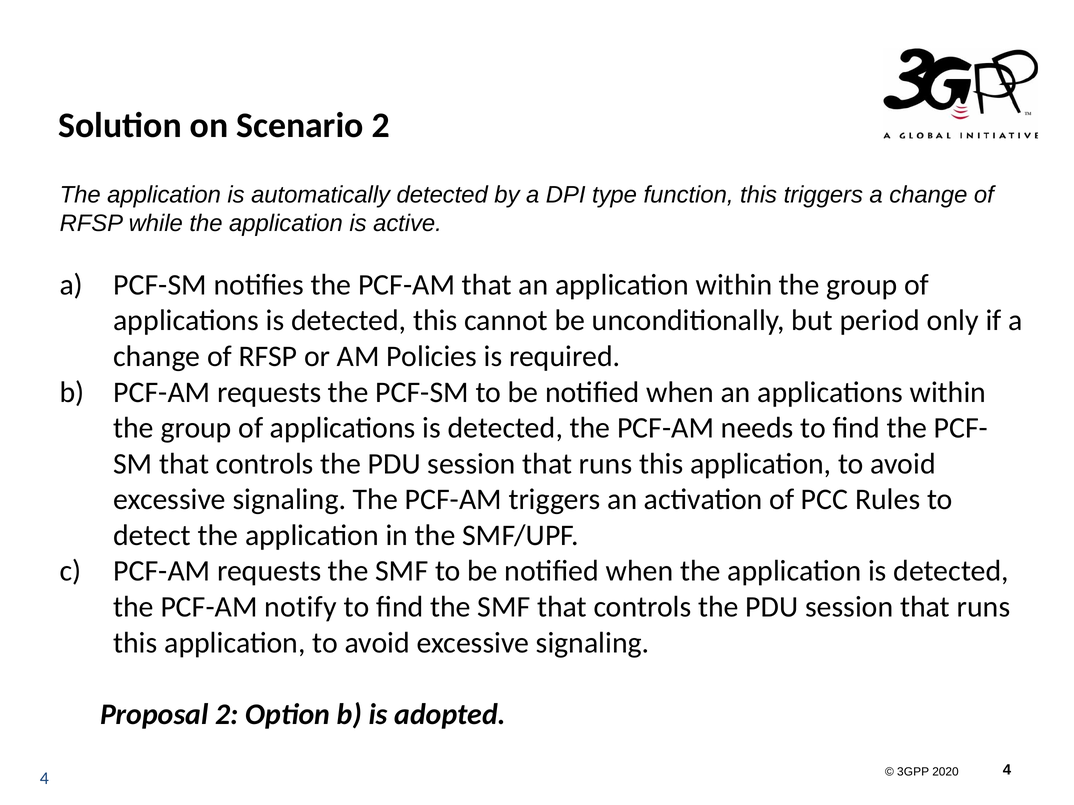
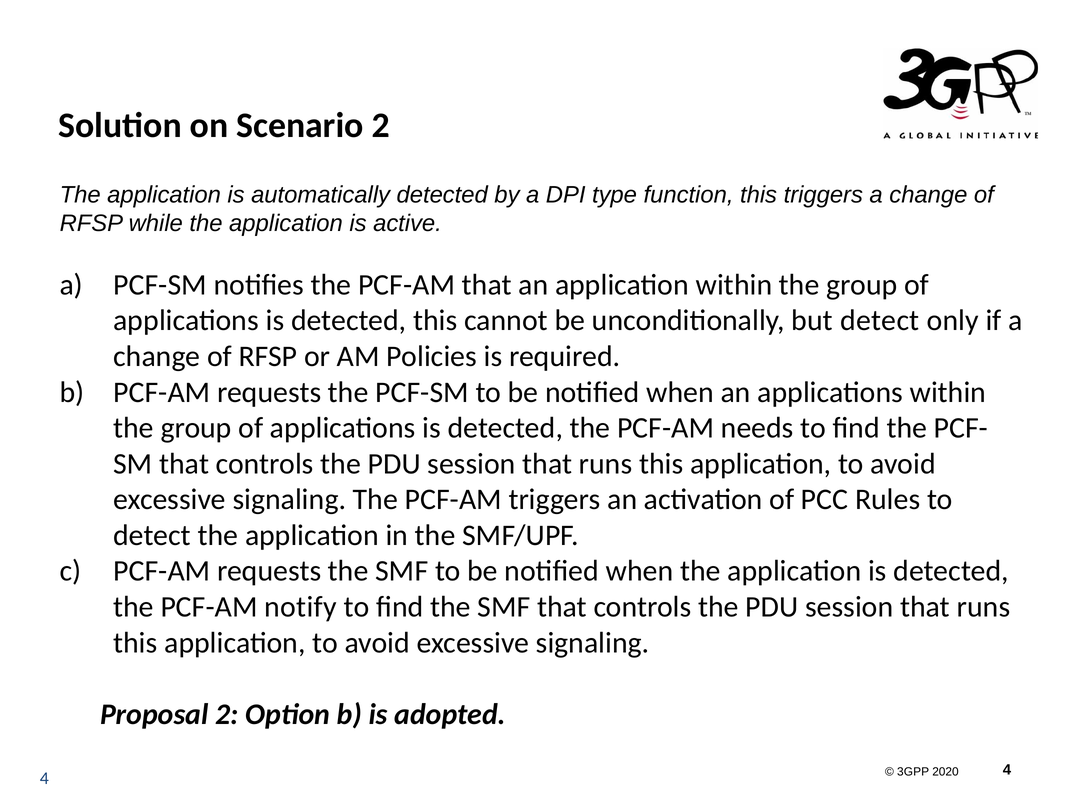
but period: period -> detect
